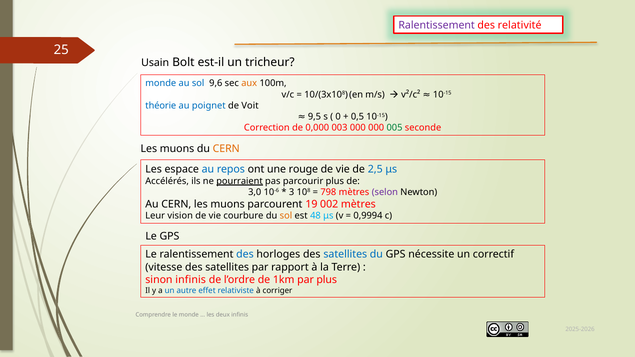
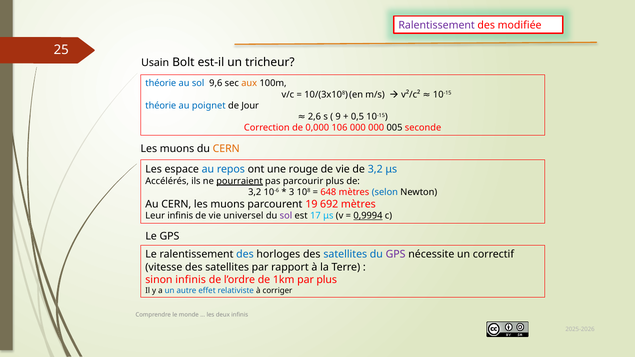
relativité: relativité -> modifiée
monde at (161, 83): monde -> théorie
Voit: Voit -> Jour
9,5: 9,5 -> 2,6
0: 0 -> 9
003: 003 -> 106
005 colour: green -> black
vie de 2,5: 2,5 -> 3,2
3,0 at (255, 192): 3,0 -> 3,2
798: 798 -> 648
selon colour: purple -> blue
002: 002 -> 692
Leur vision: vision -> infinis
courbure: courbure -> universel
sol at (286, 216) colour: orange -> purple
48: 48 -> 17
0,9994 underline: none -> present
GPS at (396, 255) colour: black -> purple
